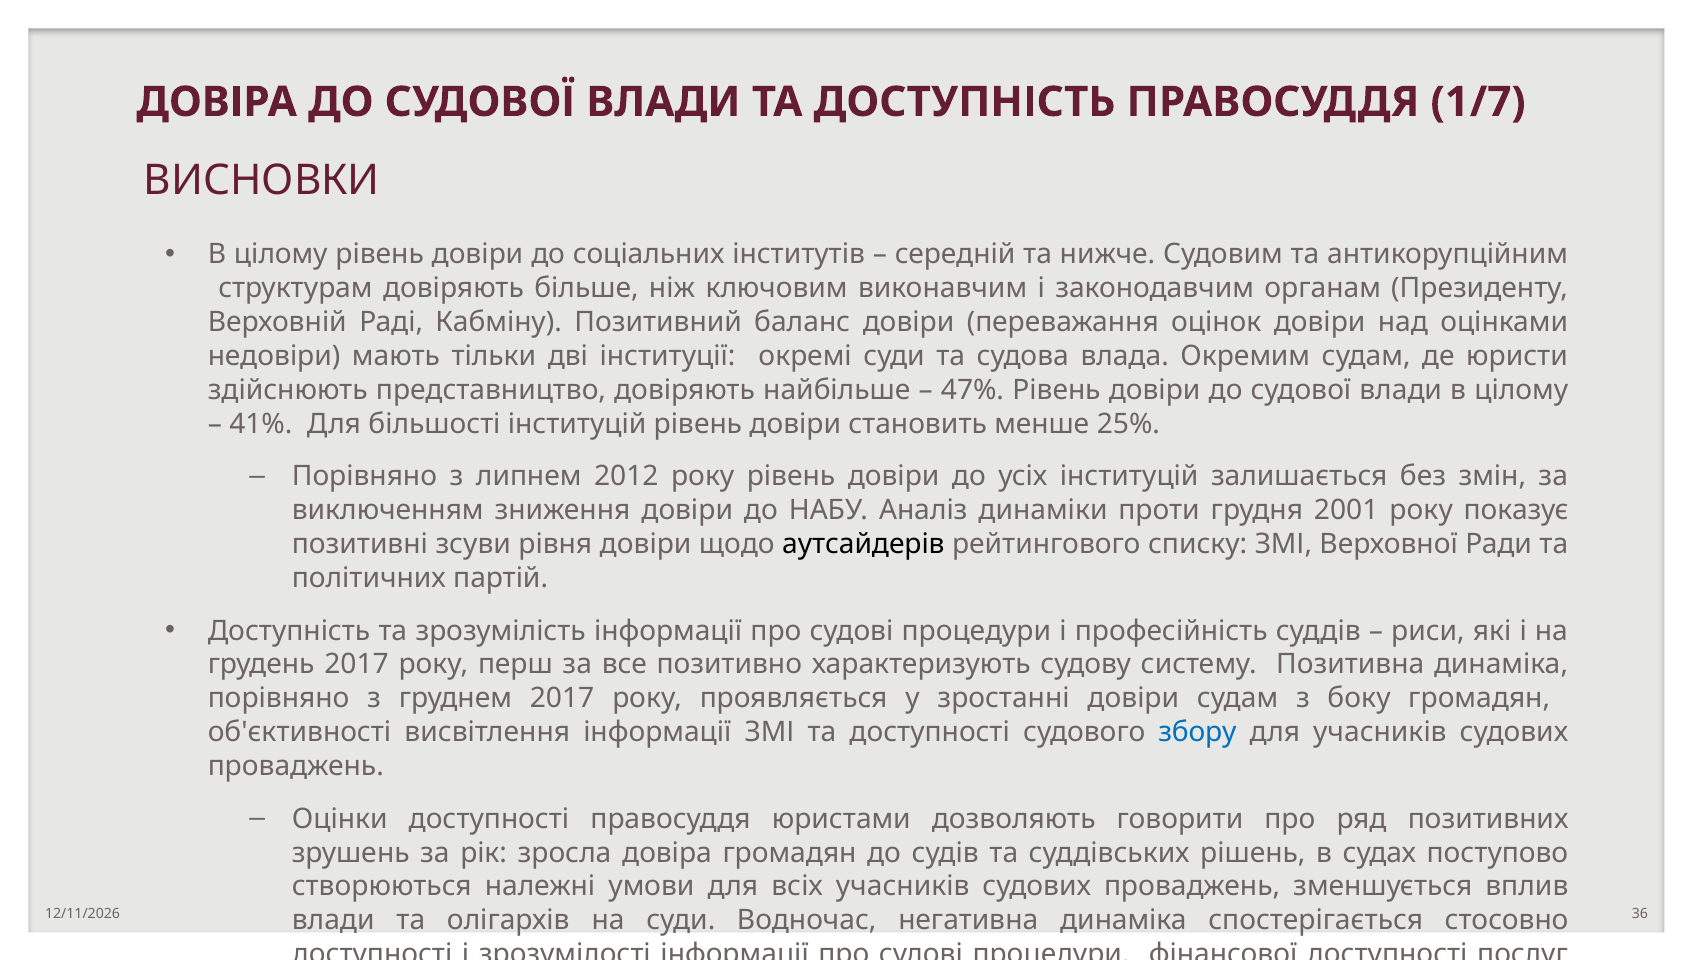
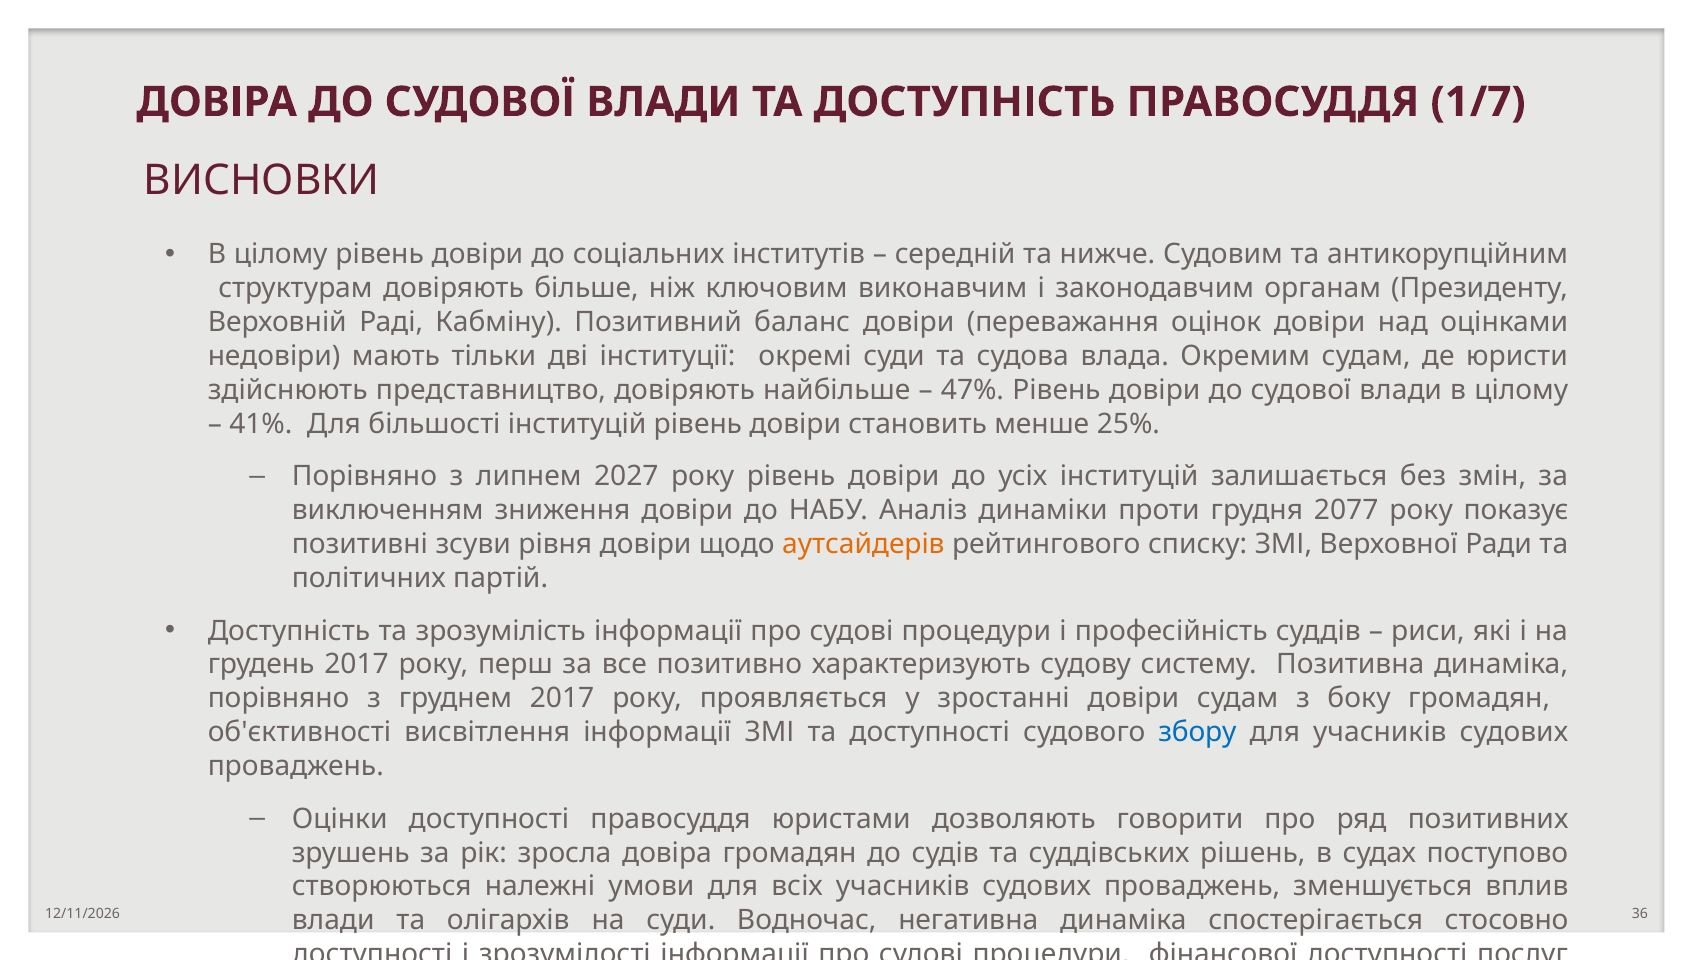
2012: 2012 -> 2027
2001: 2001 -> 2077
аутсайдерів colour: black -> orange
